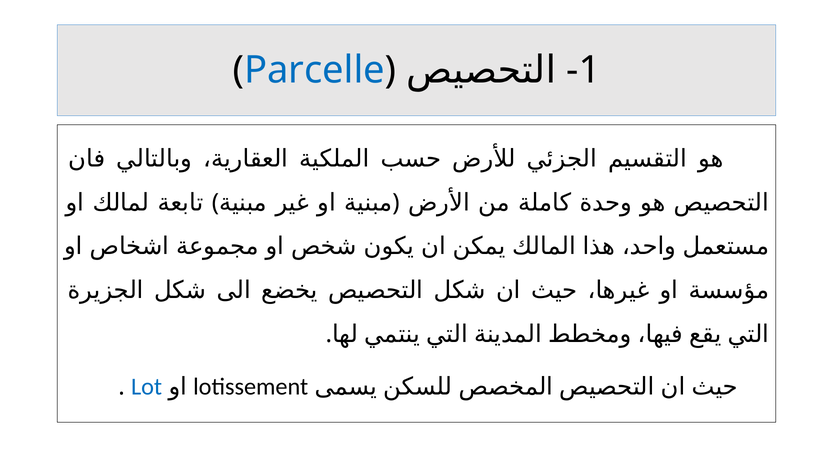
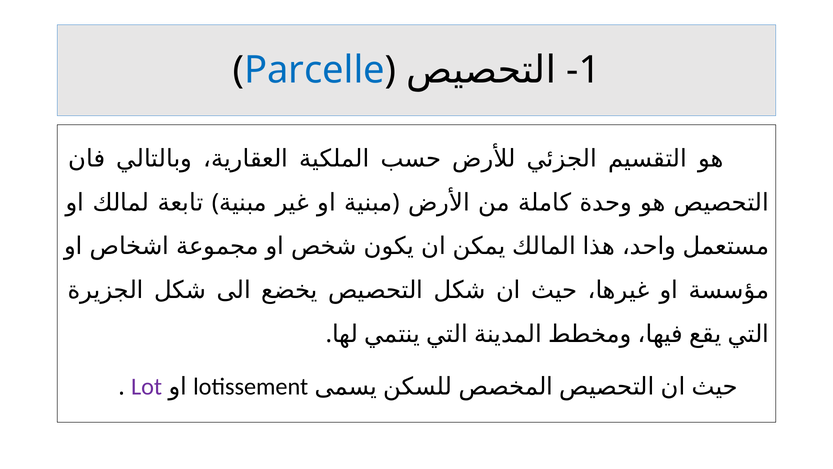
Lot colour: blue -> purple
